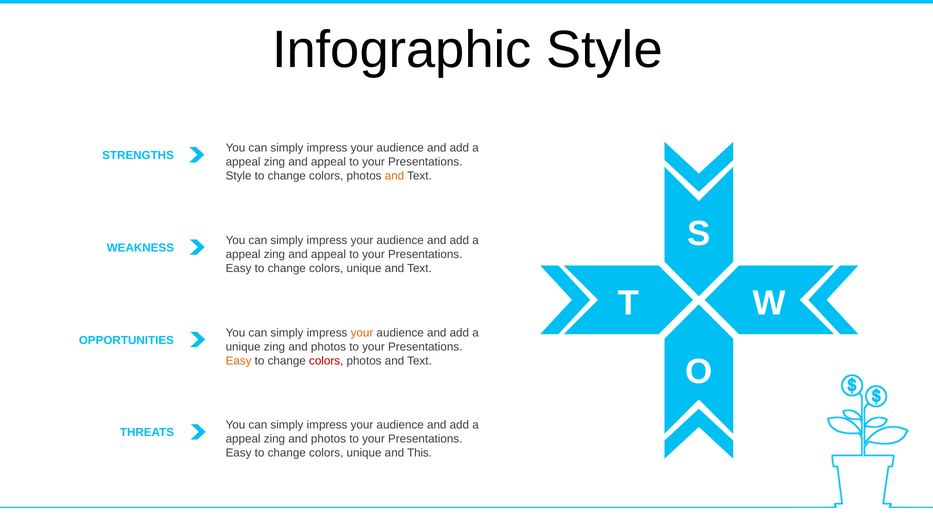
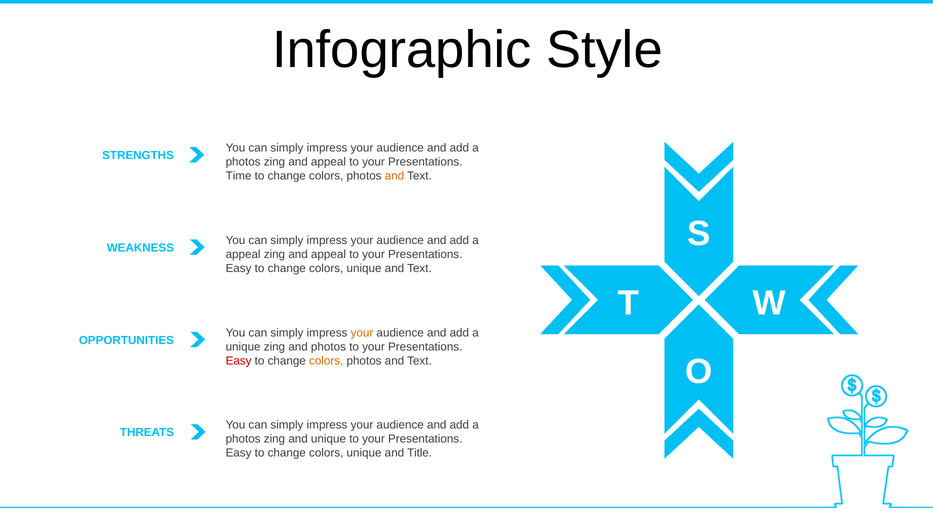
appeal at (243, 162): appeal -> photos
Style at (239, 176): Style -> Time
Easy at (239, 361) colour: orange -> red
colors at (326, 361) colour: red -> orange
appeal at (243, 439): appeal -> photos
photos at (328, 439): photos -> unique
This: This -> Title
